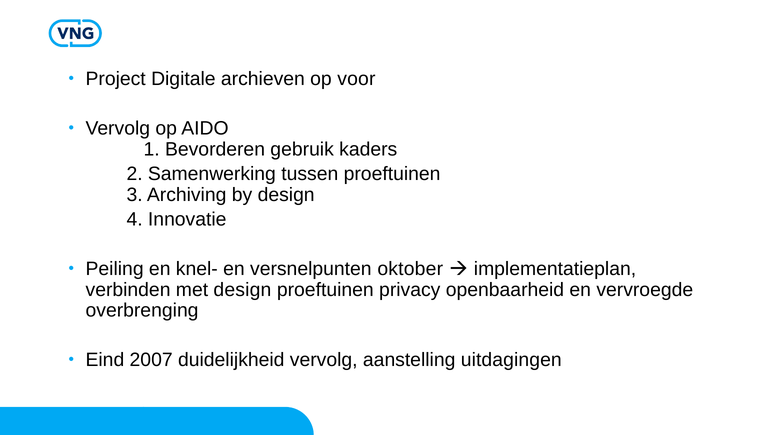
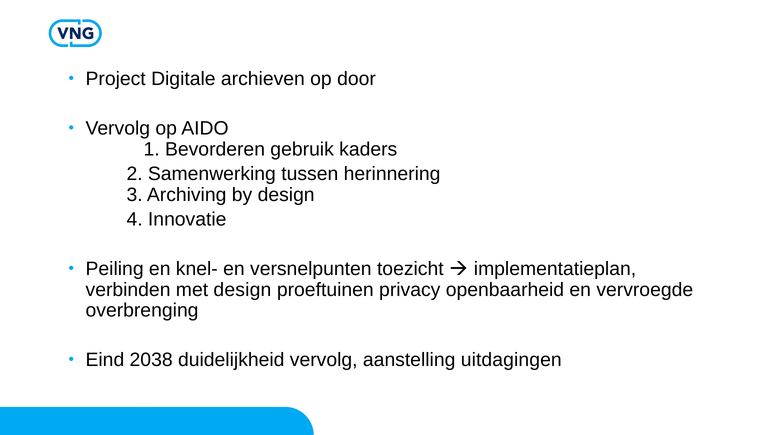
voor: voor -> door
tussen proeftuinen: proeftuinen -> herinnering
oktober: oktober -> toezicht
2007: 2007 -> 2038
